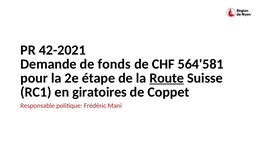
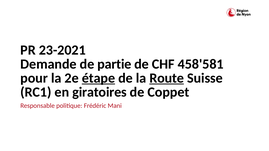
42-2021: 42-2021 -> 23-2021
fonds: fonds -> partie
564'581: 564'581 -> 458'581
étape underline: none -> present
